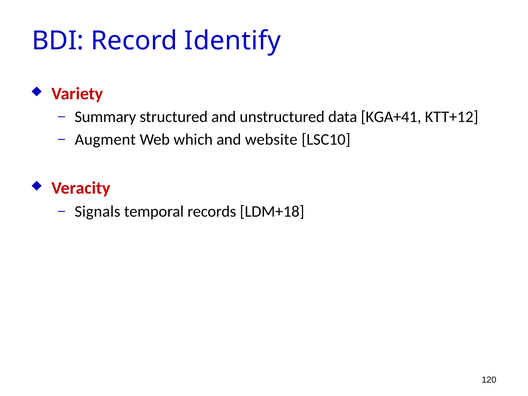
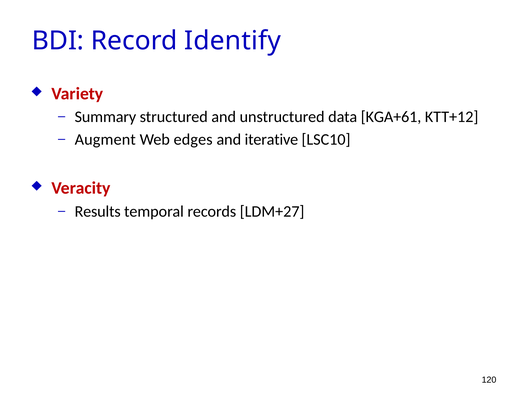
KGA+41: KGA+41 -> KGA+61
which: which -> edges
website: website -> iterative
Signals: Signals -> Results
LDM+18: LDM+18 -> LDM+27
